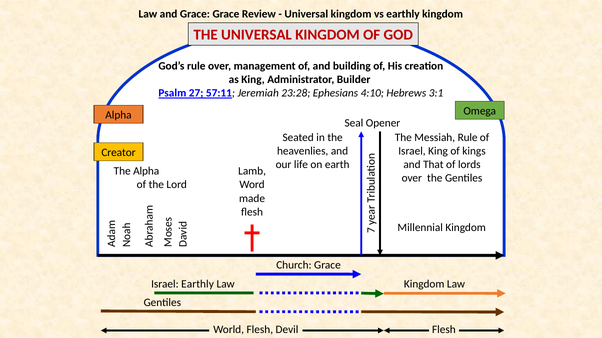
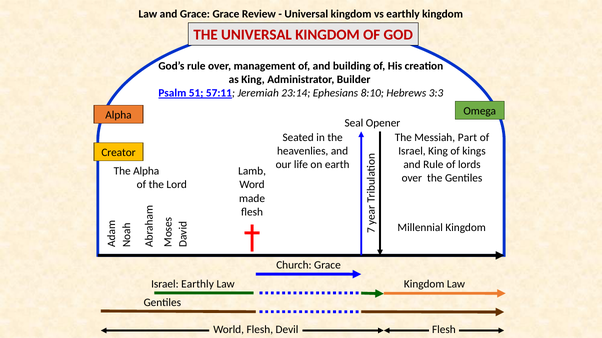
27: 27 -> 51
23:28: 23:28 -> 23:14
4:10: 4:10 -> 8:10
3:1: 3:1 -> 3:3
Messiah Rule: Rule -> Part
and That: That -> Rule
